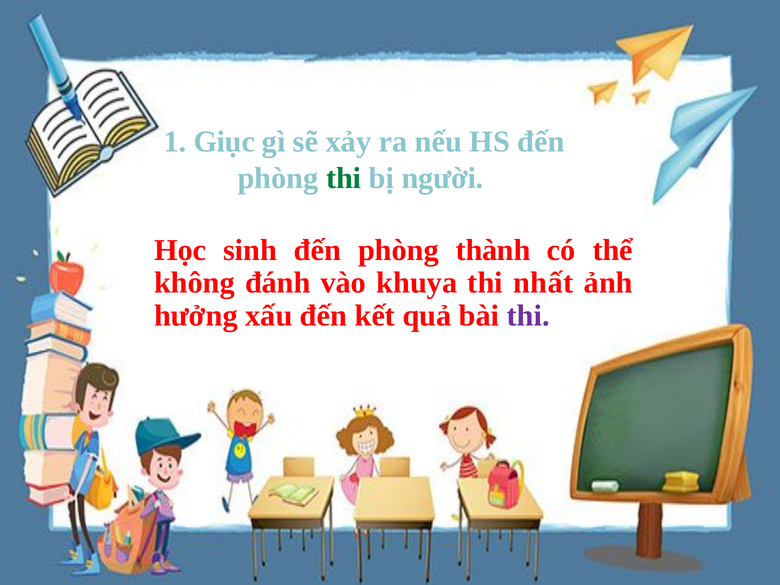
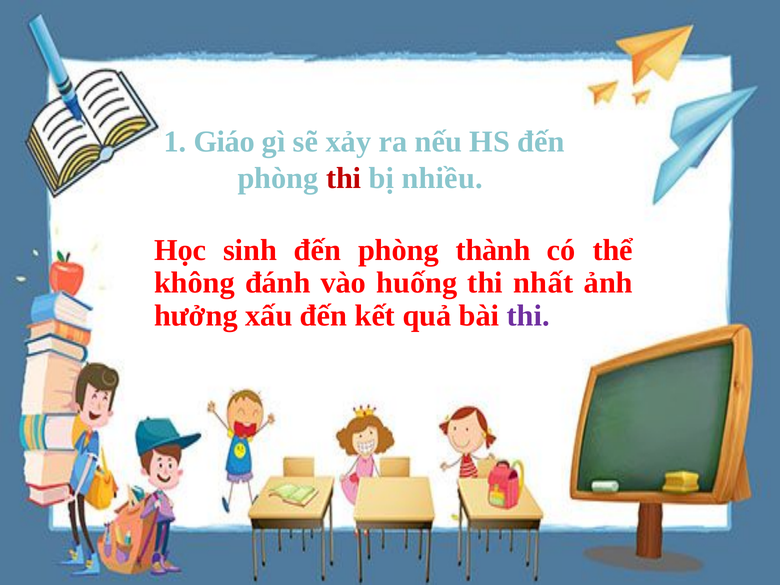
Giục: Giục -> Giáo
thi at (344, 178) colour: green -> red
người: người -> nhiều
khuya: khuya -> huống
